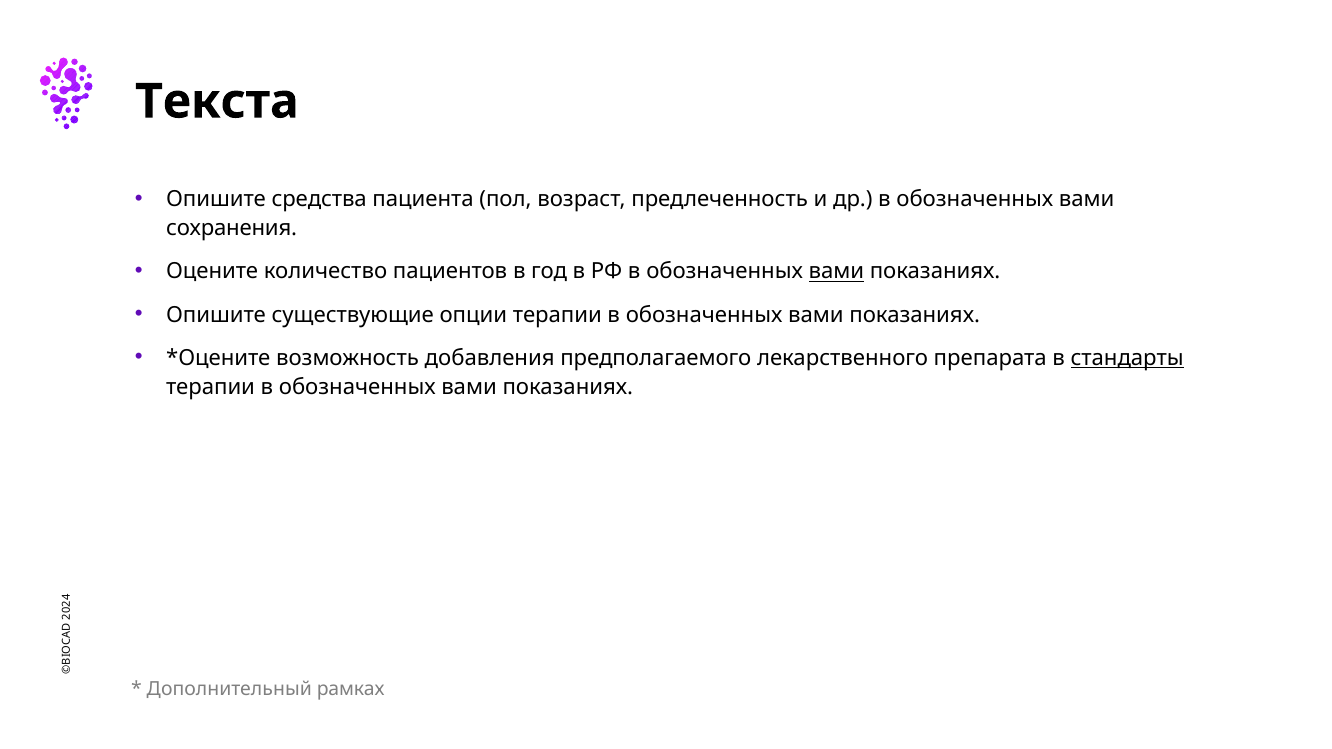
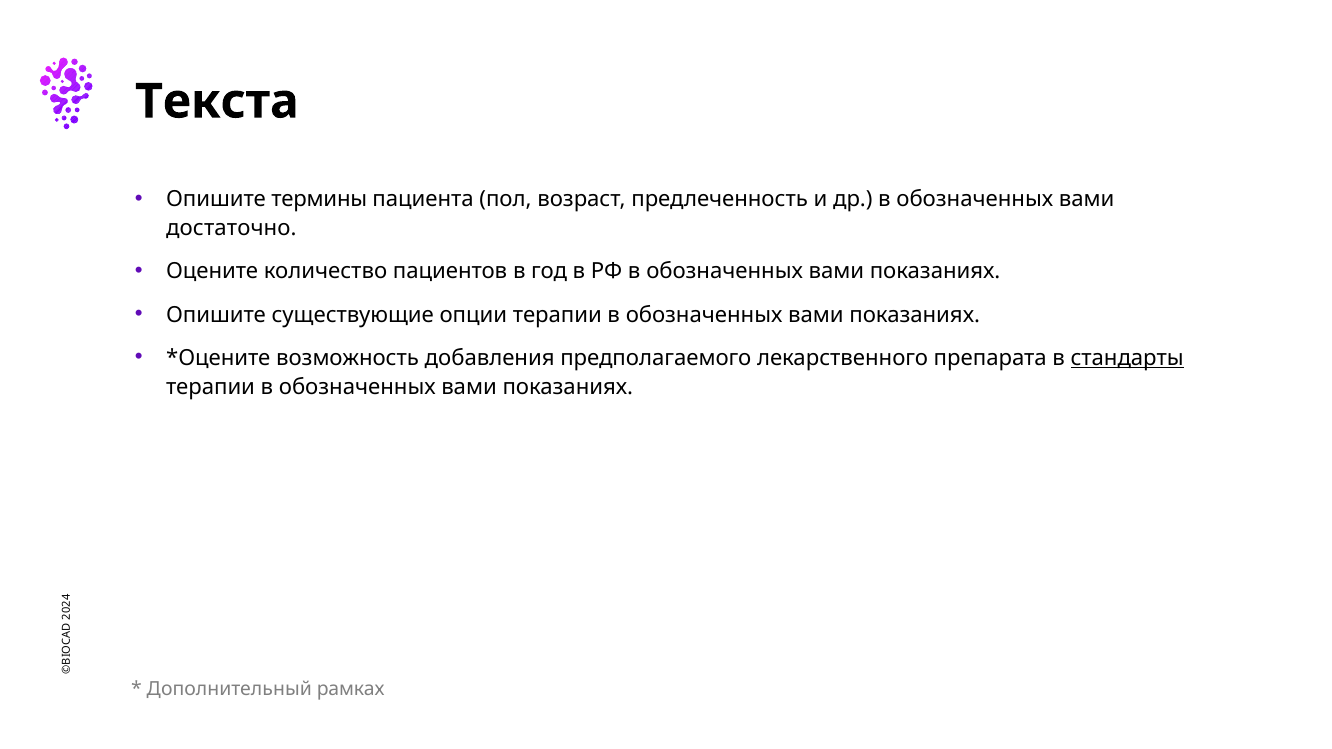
средства: средства -> термины
сохранения: сохранения -> достаточно
вами at (836, 272) underline: present -> none
